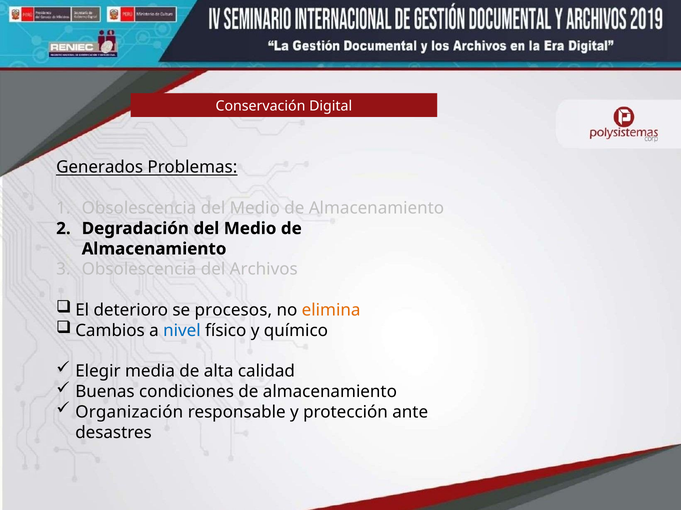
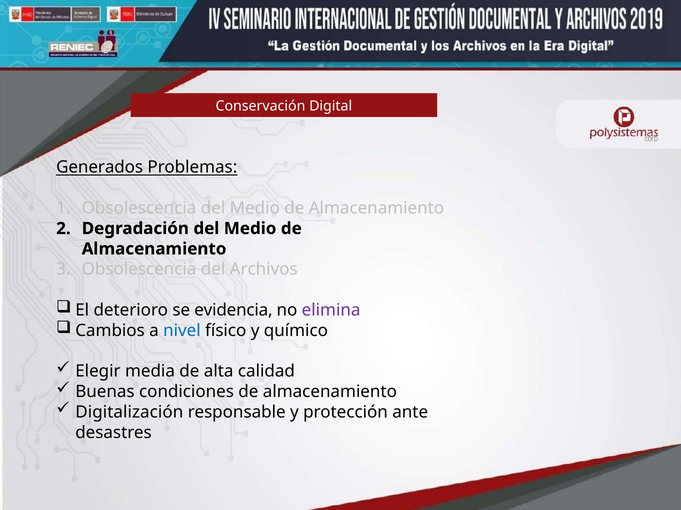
procesos: procesos -> evidencia
elimina colour: orange -> purple
Organización: Organización -> Digitalización
